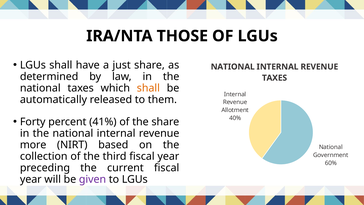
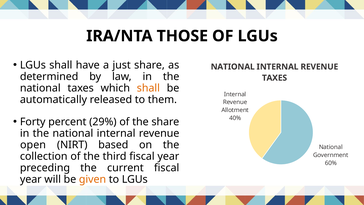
41%: 41% -> 29%
more: more -> open
given colour: purple -> orange
